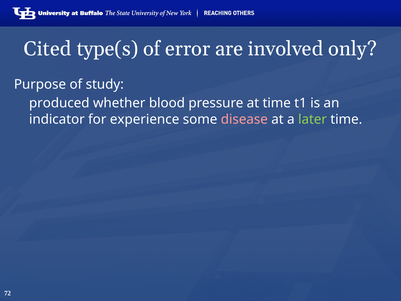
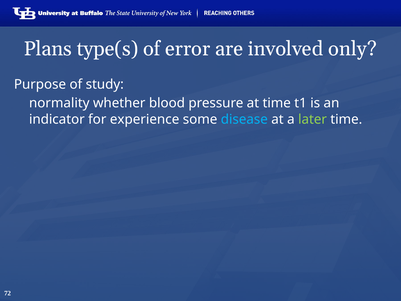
Cited: Cited -> Plans
produced: produced -> normality
disease colour: pink -> light blue
